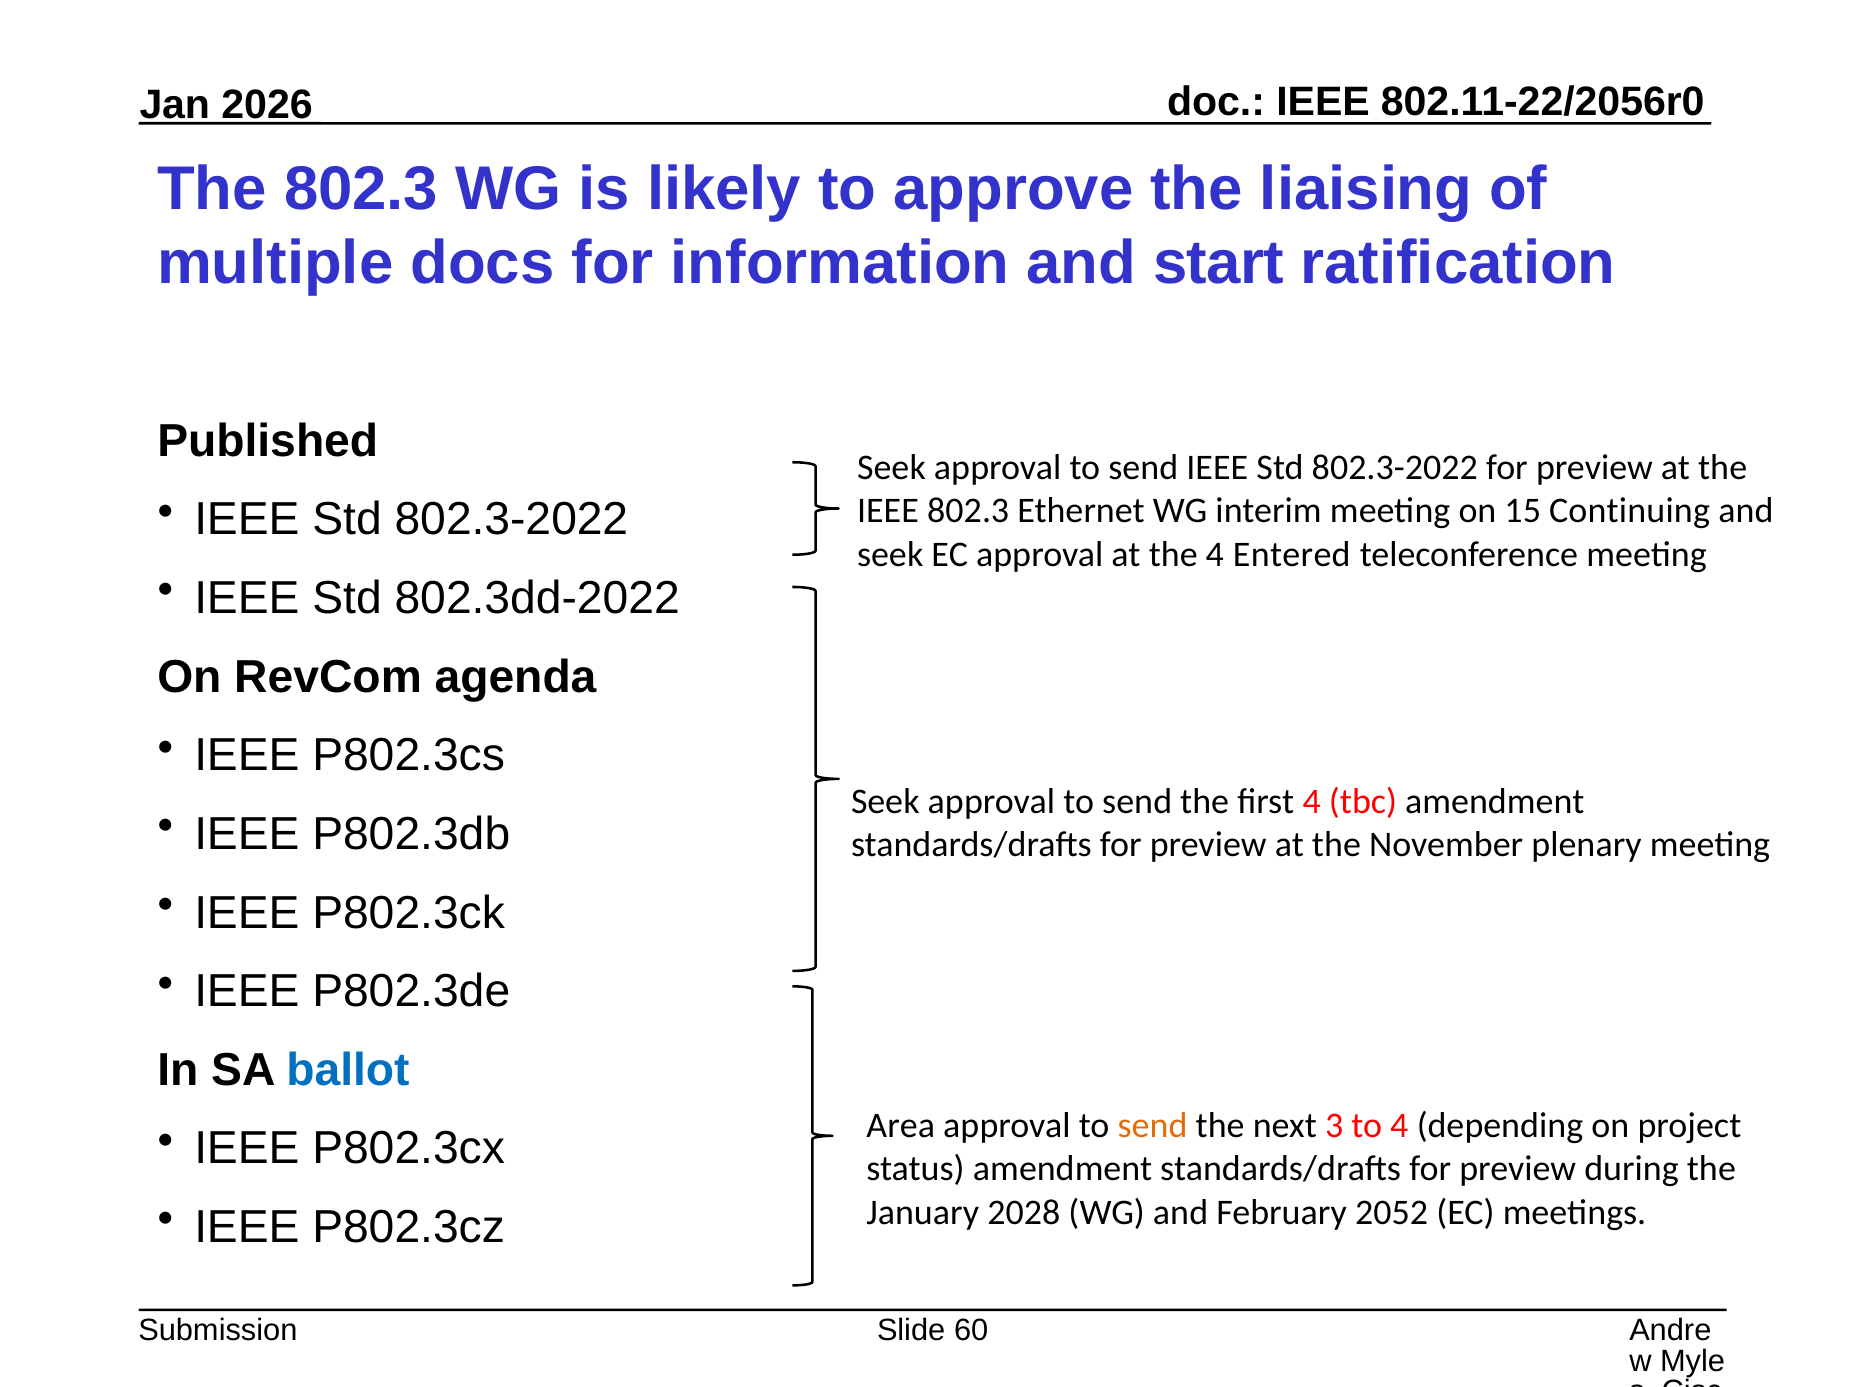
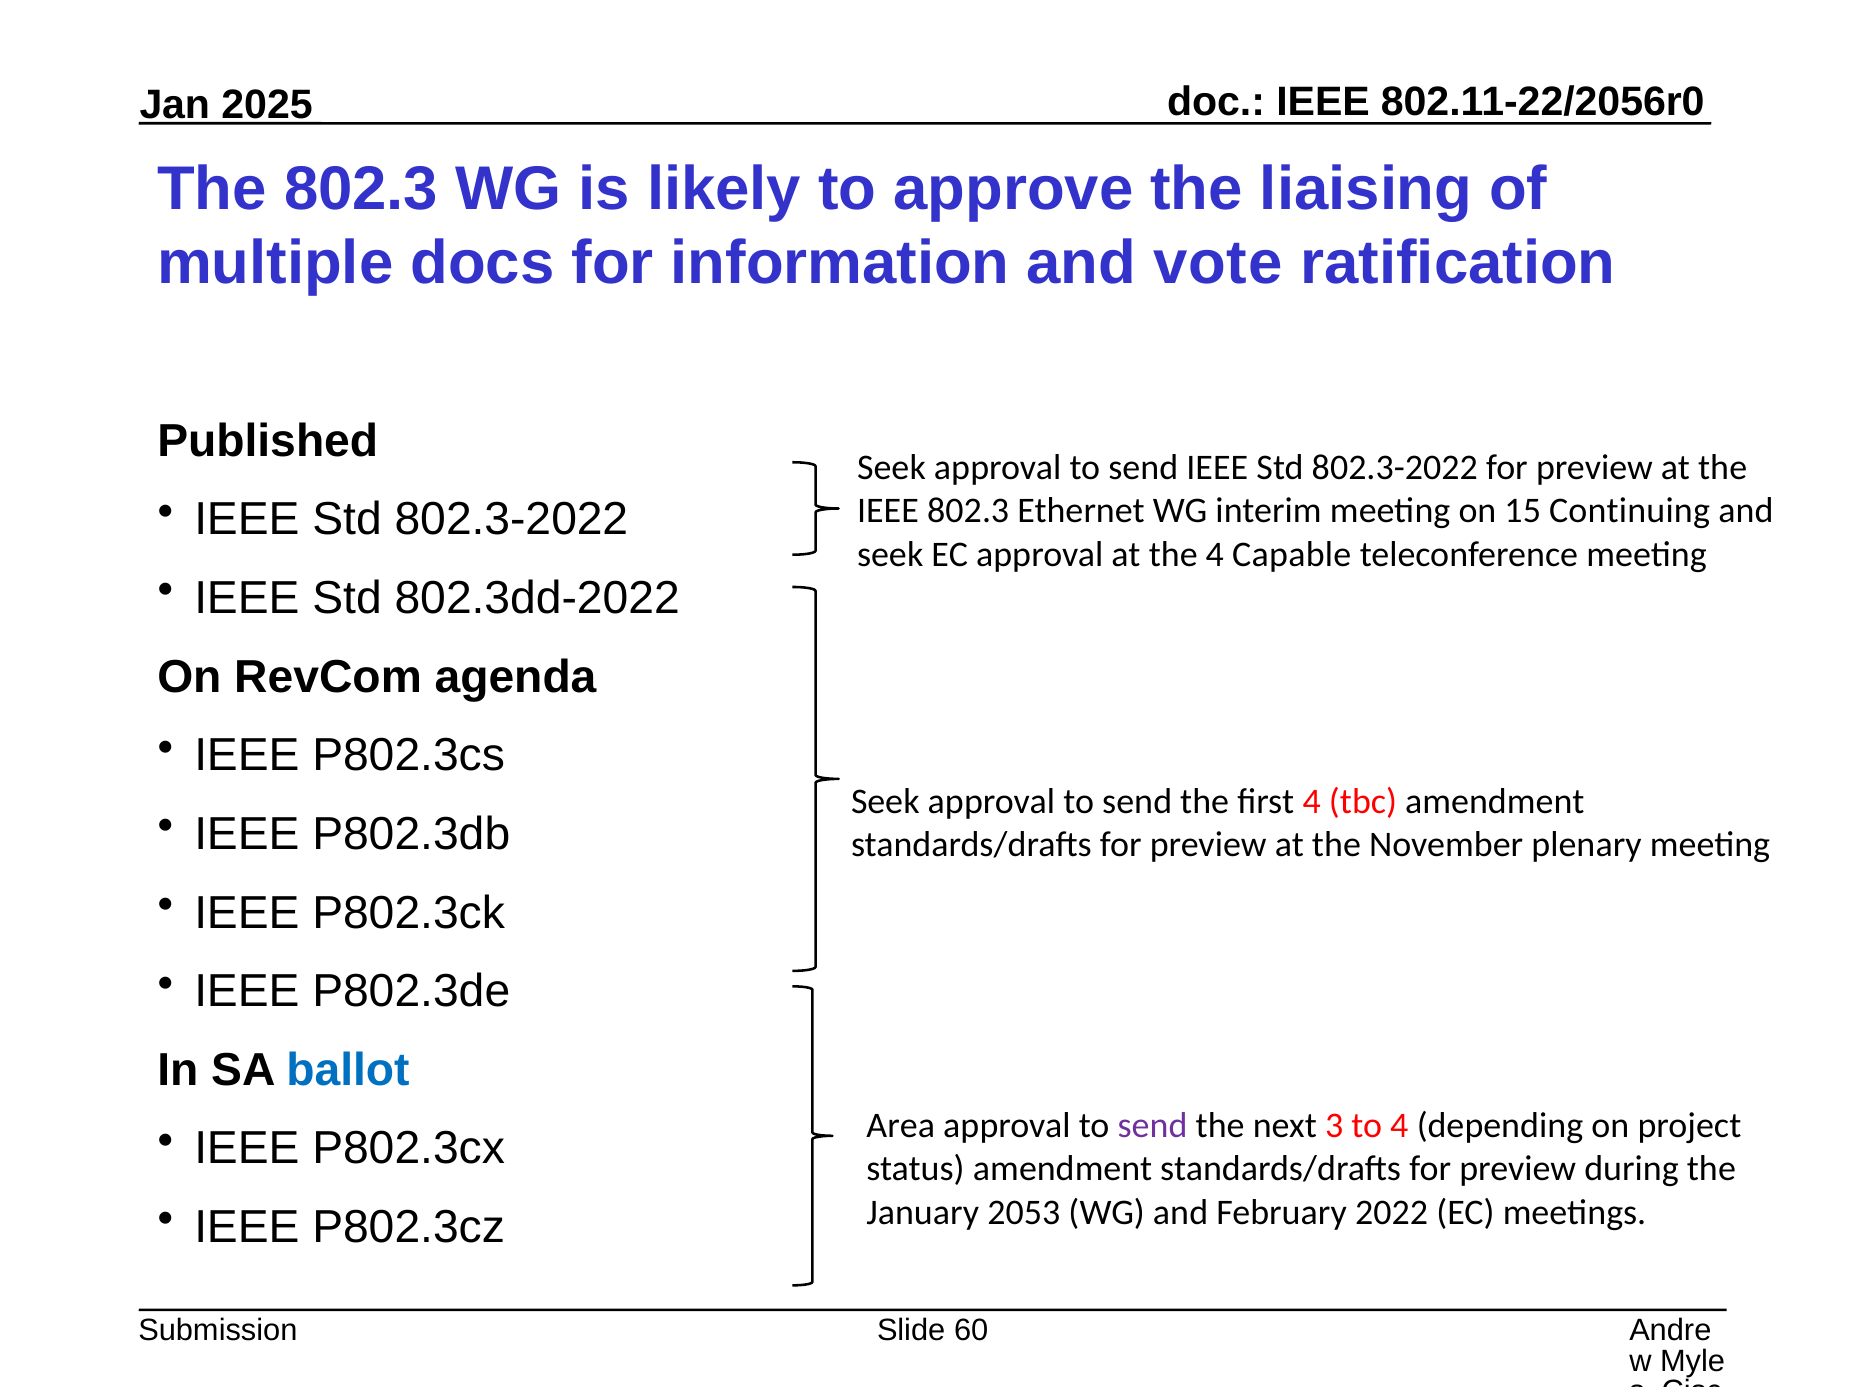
2026: 2026 -> 2025
start: start -> vote
Entered: Entered -> Capable
send at (1153, 1126) colour: orange -> purple
2028: 2028 -> 2053
2052: 2052 -> 2022
